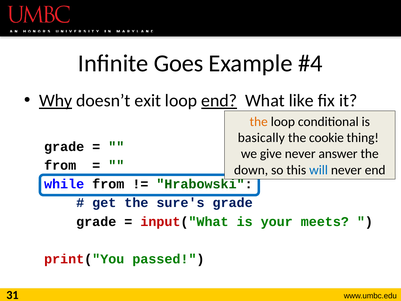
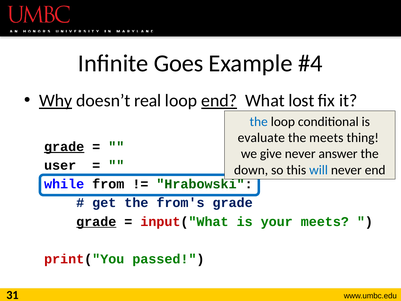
exit: exit -> real
like: like -> lost
the at (259, 122) colour: orange -> blue
basically: basically -> evaluate
the cookie: cookie -> meets
grade at (64, 147) underline: none -> present
from at (60, 165): from -> user
sure's: sure's -> from's
grade at (96, 221) underline: none -> present
